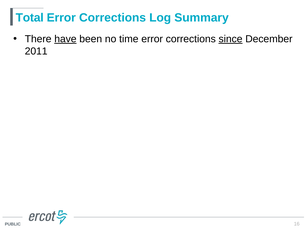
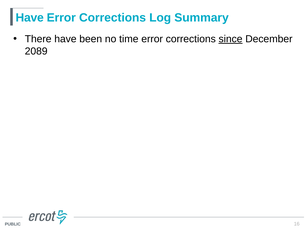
Total at (30, 18): Total -> Have
have at (65, 39) underline: present -> none
2011: 2011 -> 2089
